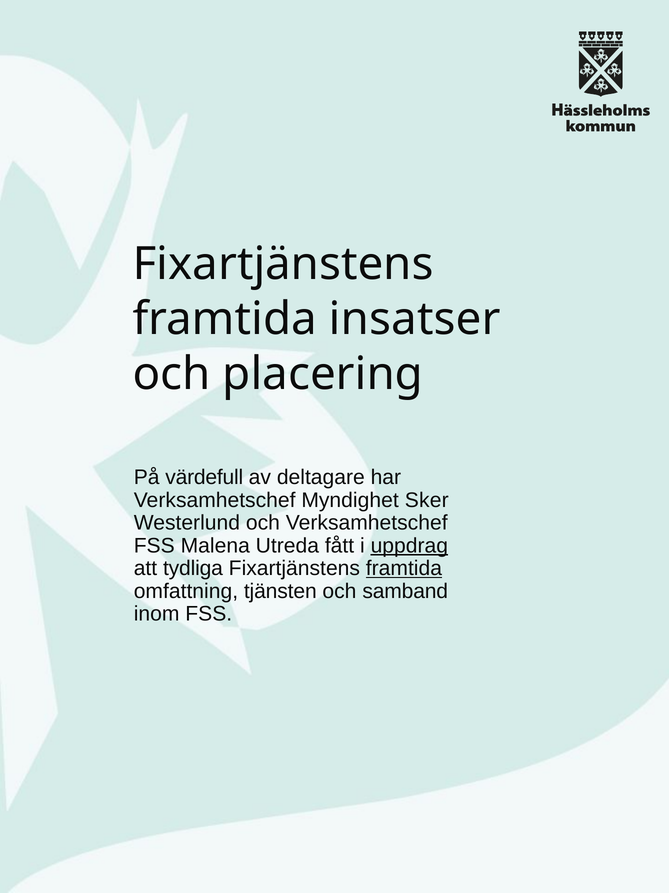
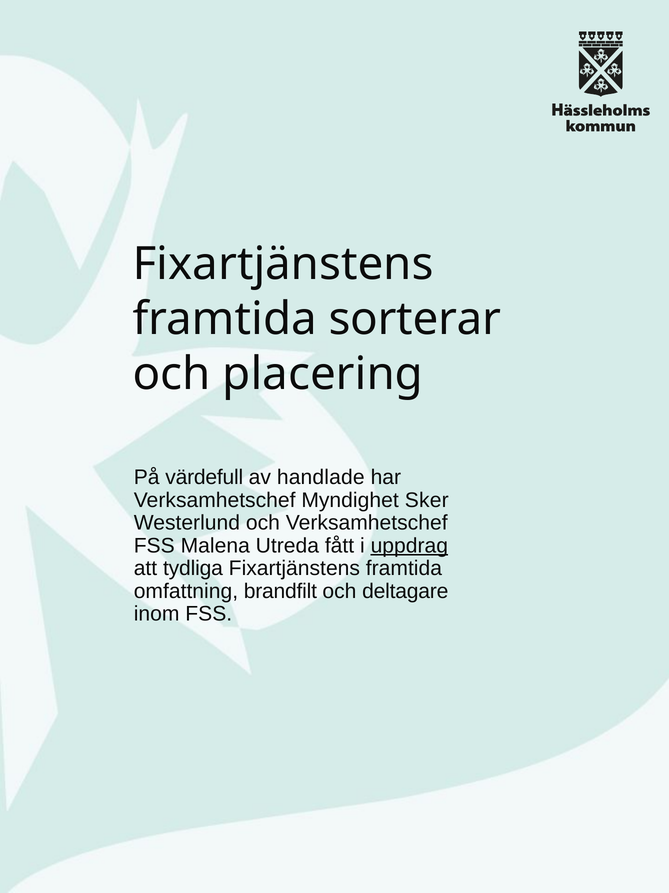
insatser: insatser -> sorterar
deltagare: deltagare -> handlade
framtida at (404, 568) underline: present -> none
tjänsten: tjänsten -> brandfilt
samband: samband -> deltagare
